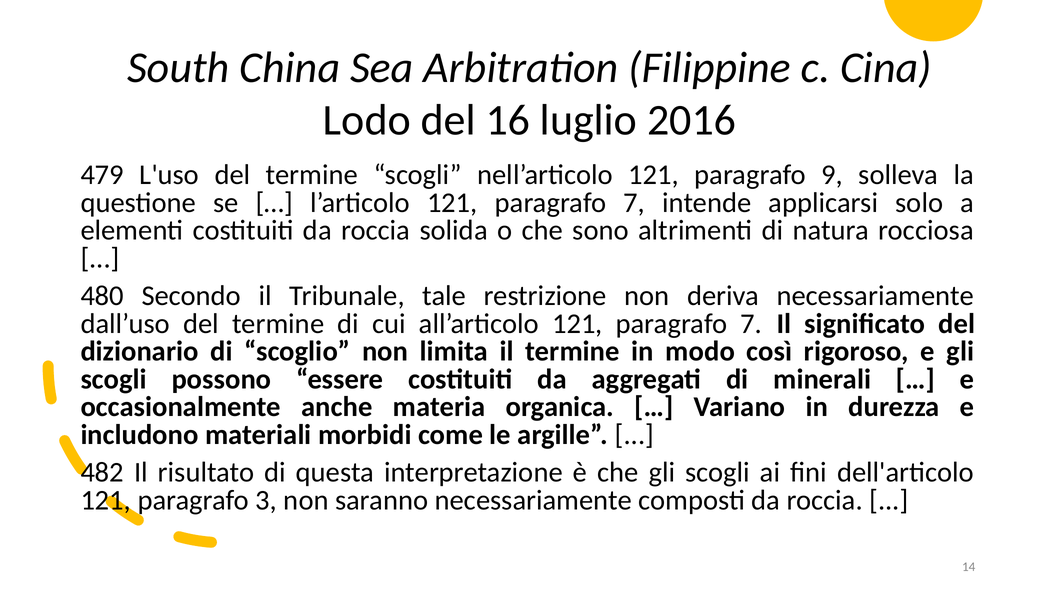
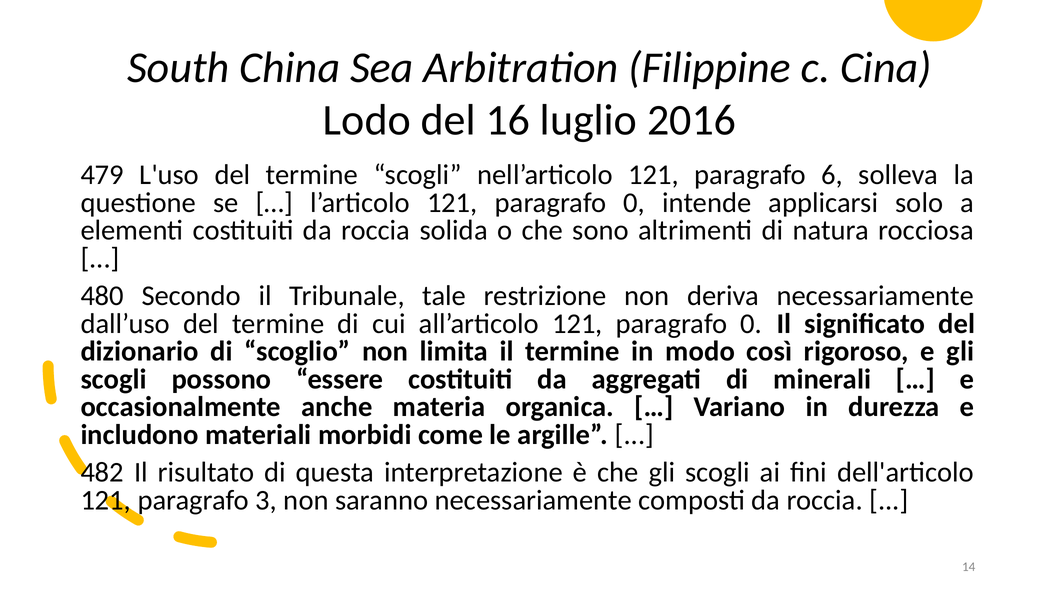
9: 9 -> 6
l’articolo 121 paragrafo 7: 7 -> 0
all’articolo 121 paragrafo 7: 7 -> 0
